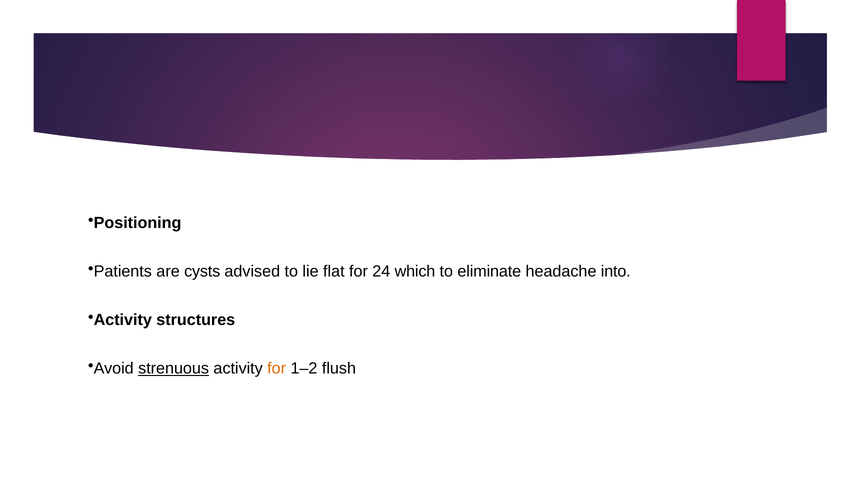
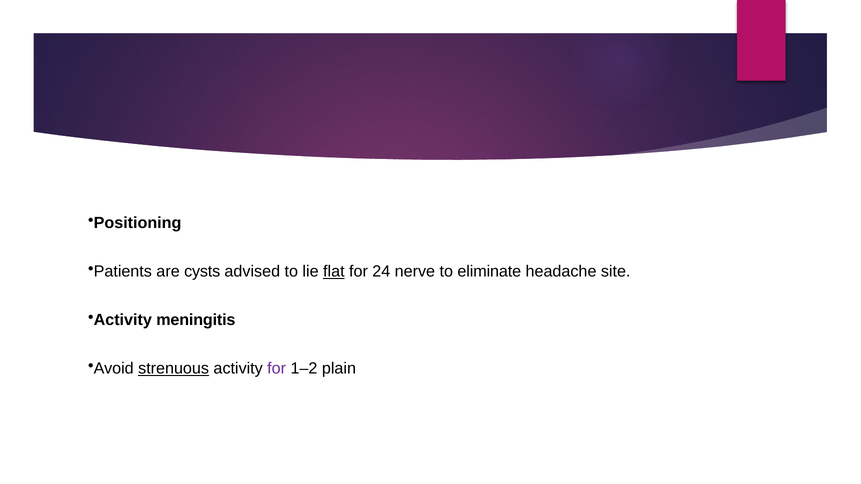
flat underline: none -> present
which: which -> nerve
into: into -> site
structures: structures -> meningitis
for at (277, 369) colour: orange -> purple
flush: flush -> plain
